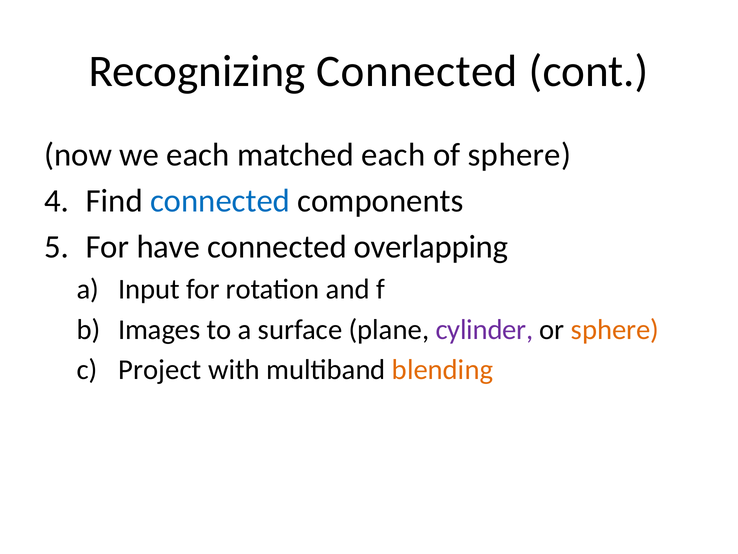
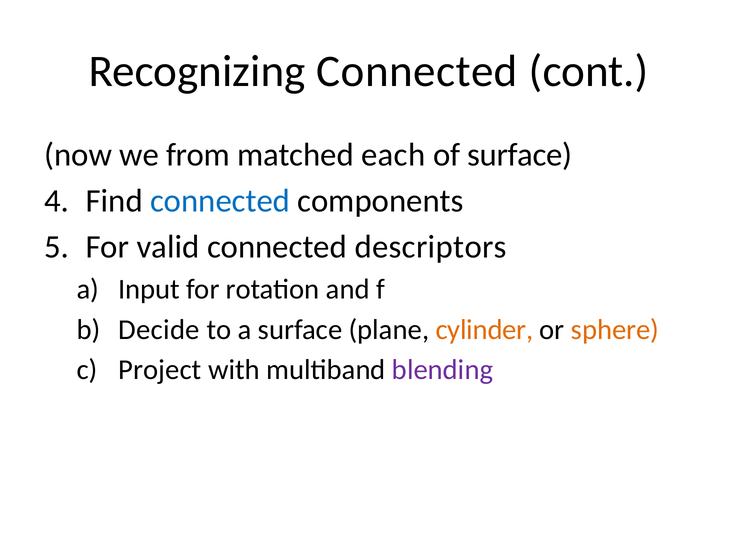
we each: each -> from
of sphere: sphere -> surface
have: have -> valid
overlapping: overlapping -> descriptors
Images: Images -> Decide
cylinder colour: purple -> orange
blending colour: orange -> purple
